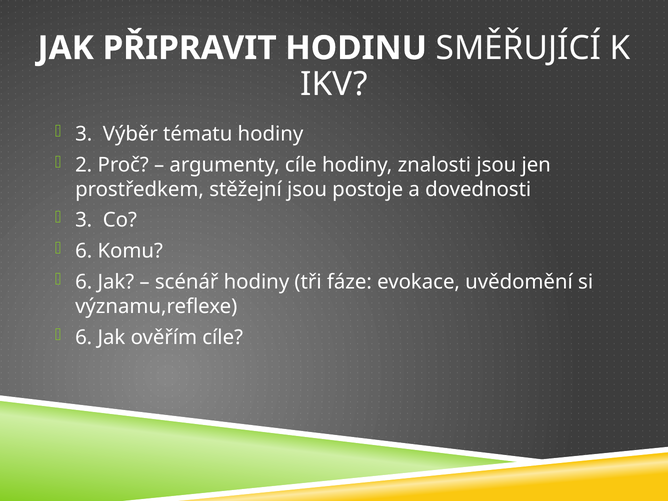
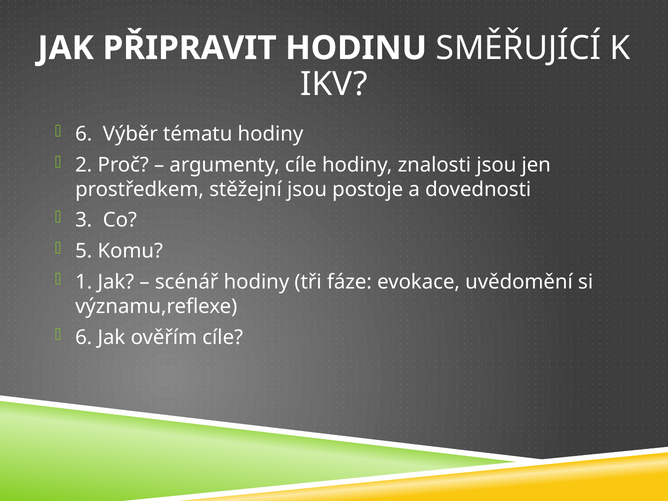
3 at (84, 134): 3 -> 6
6 at (84, 251): 6 -> 5
6 at (84, 282): 6 -> 1
